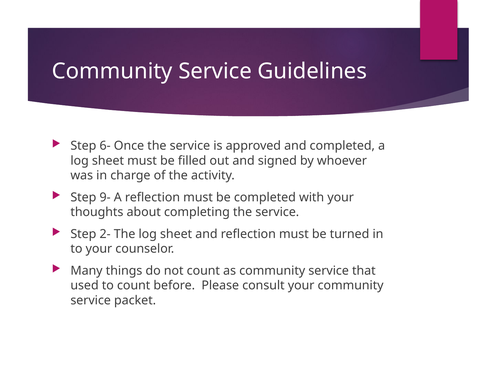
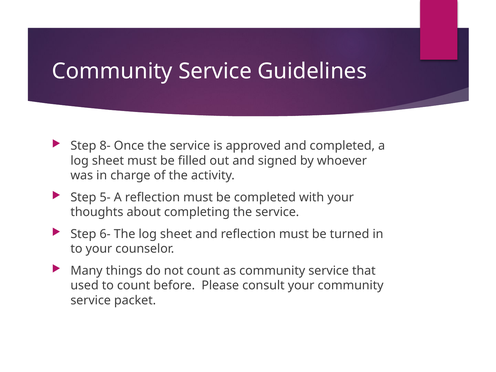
6-: 6- -> 8-
9-: 9- -> 5-
2-: 2- -> 6-
